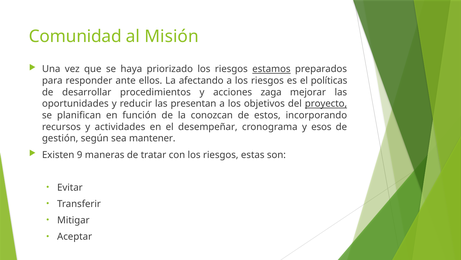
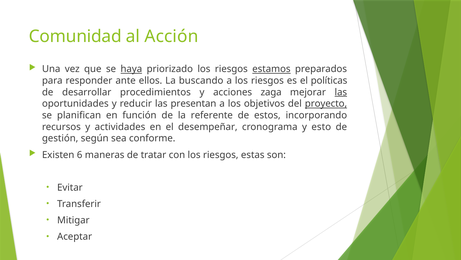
Misión: Misión -> Acción
haya underline: none -> present
afectando: afectando -> buscando
las at (341, 92) underline: none -> present
conozcan: conozcan -> referente
esos: esos -> esto
mantener: mantener -> conforme
9: 9 -> 6
